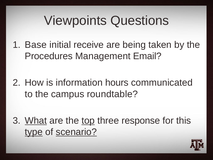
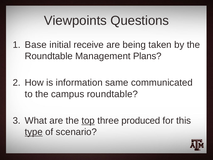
Procedures at (49, 56): Procedures -> Roundtable
Email: Email -> Plans
hours: hours -> same
What underline: present -> none
response: response -> produced
scenario underline: present -> none
